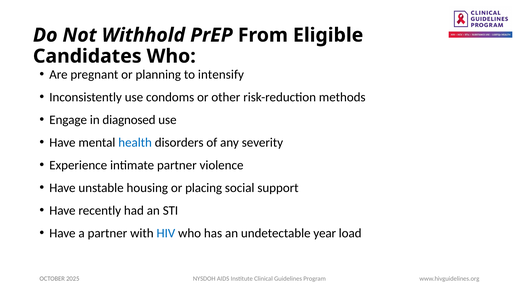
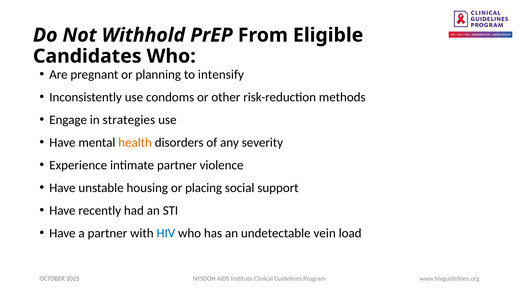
diagnosed: diagnosed -> strategies
health colour: blue -> orange
year: year -> vein
